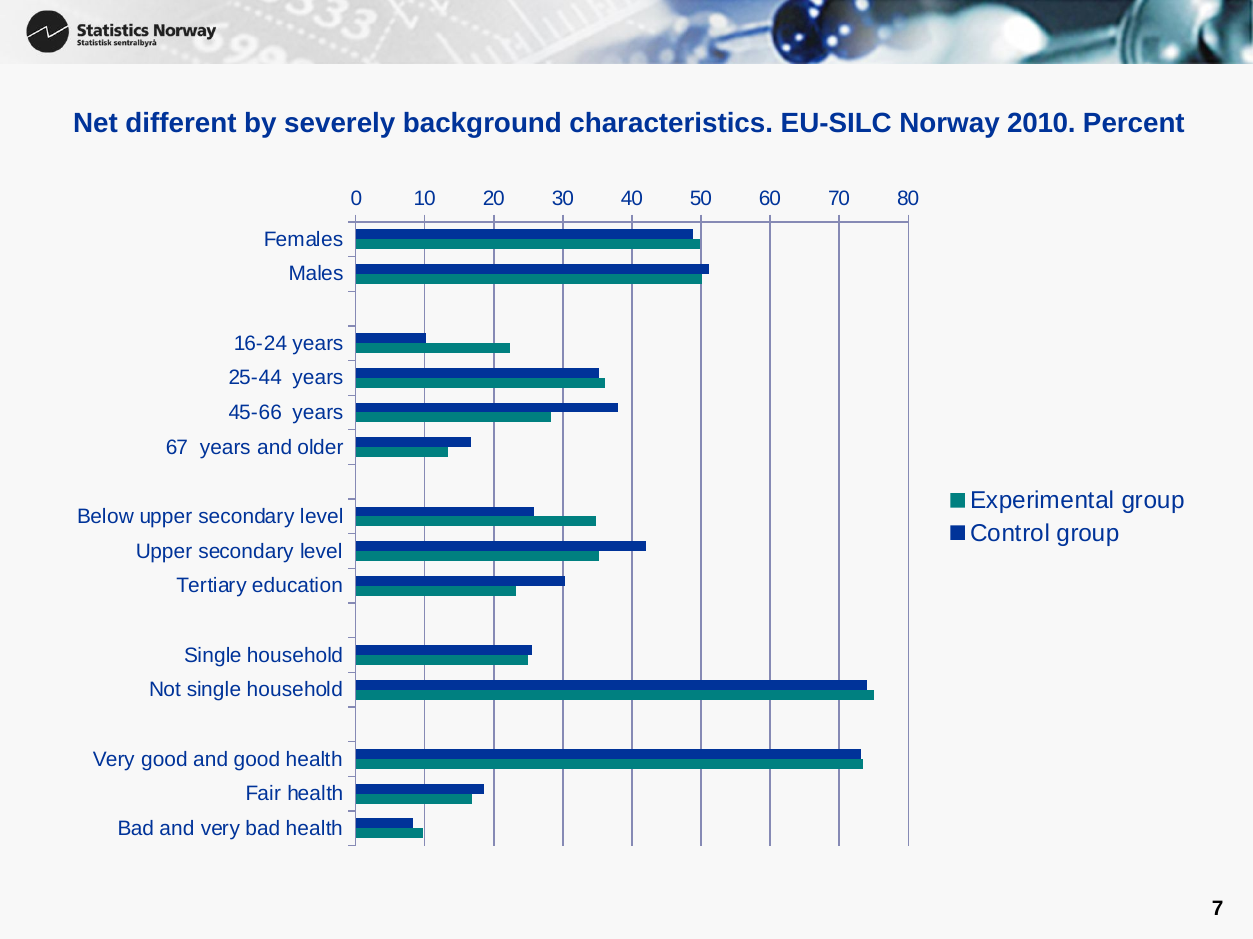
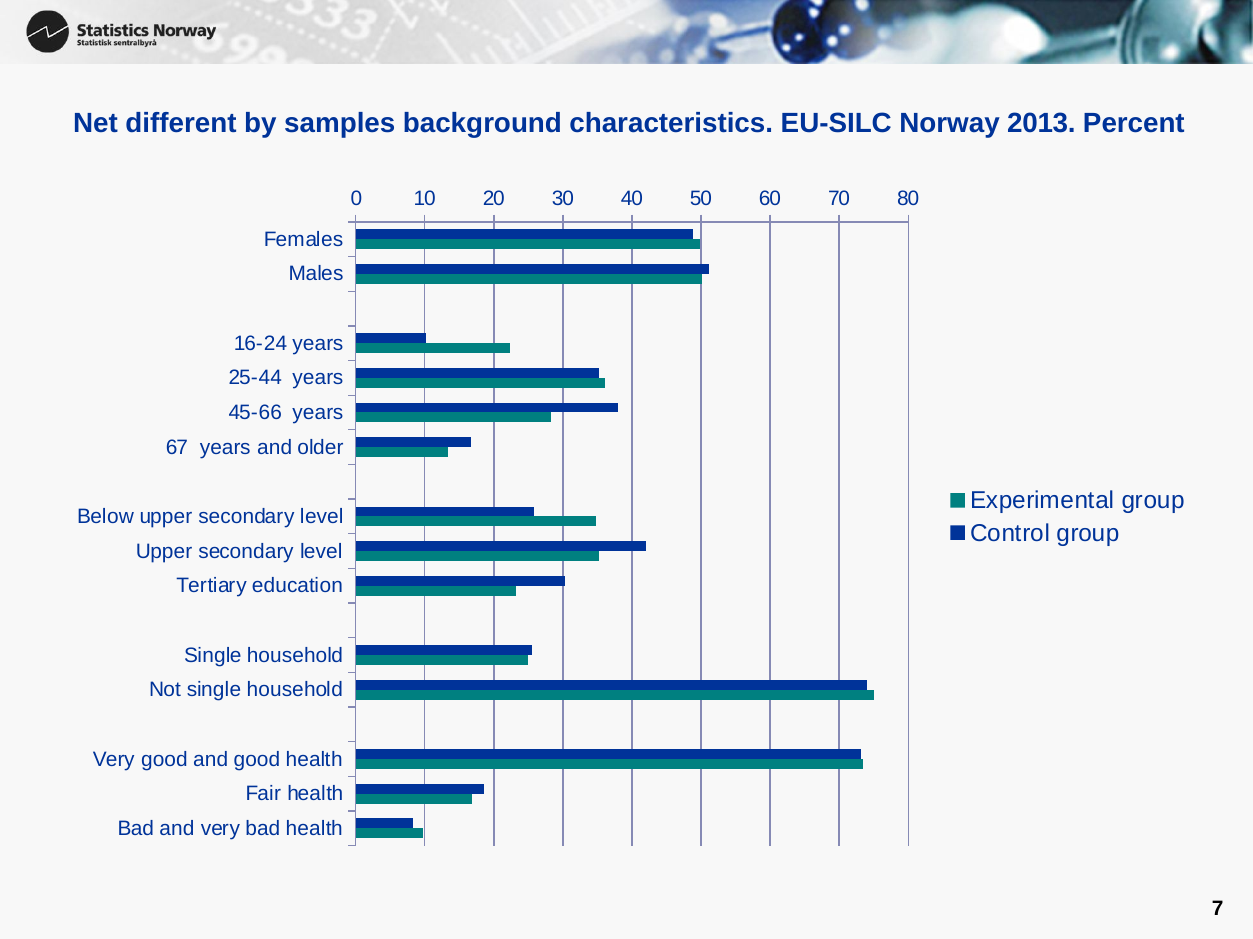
severely: severely -> samples
2010: 2010 -> 2013
